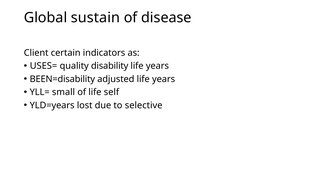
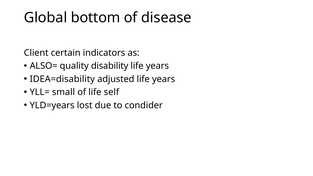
sustain: sustain -> bottom
USES=: USES= -> ALSO=
BEEN=disability: BEEN=disability -> IDEA=disability
selective: selective -> condider
